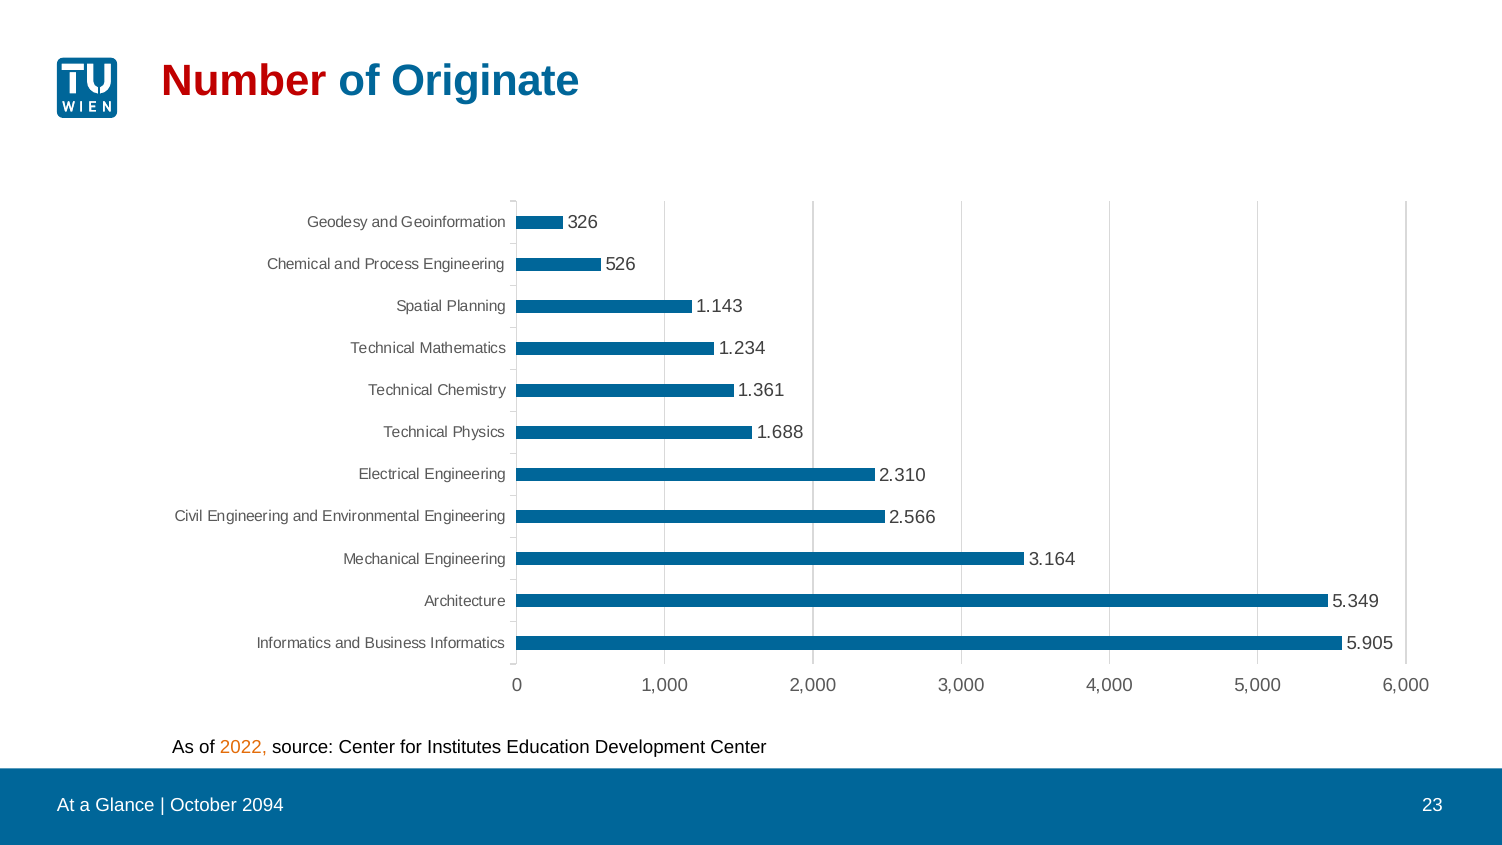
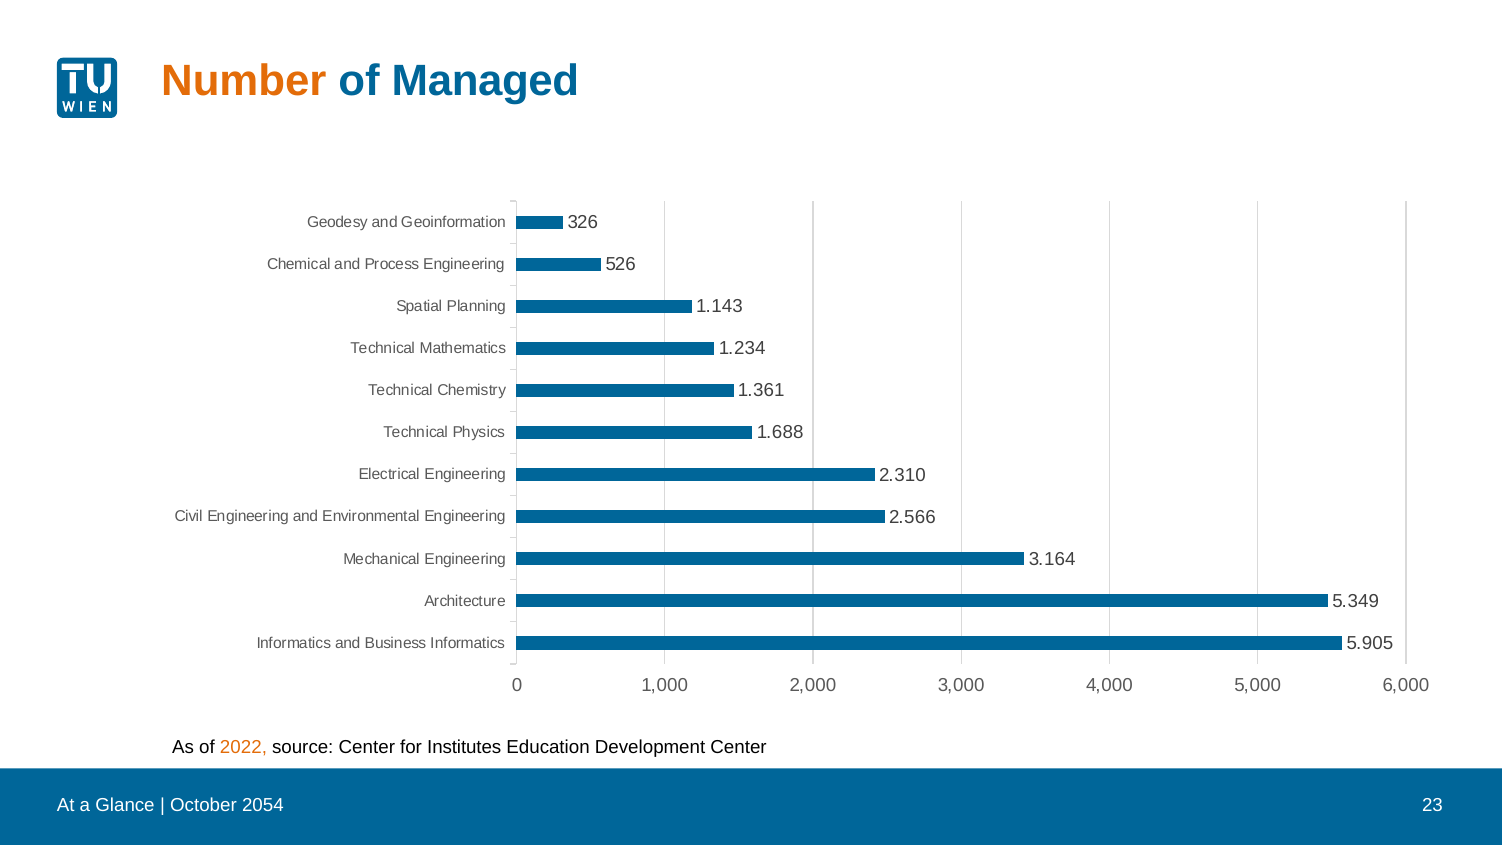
Number colour: red -> orange
Originate: Originate -> Managed
2094: 2094 -> 2054
